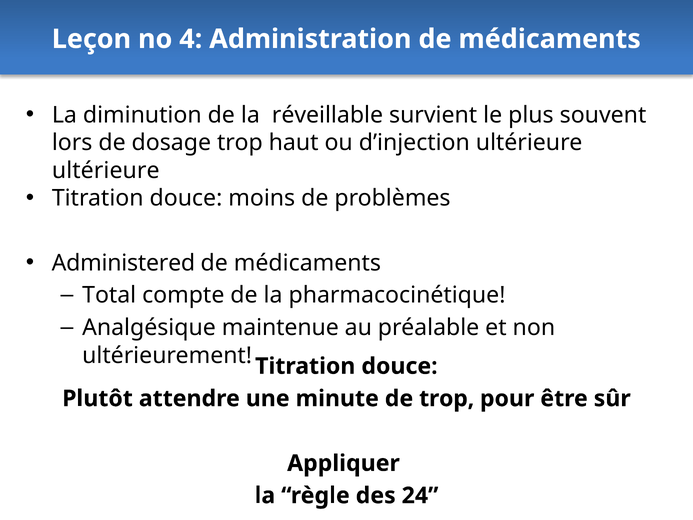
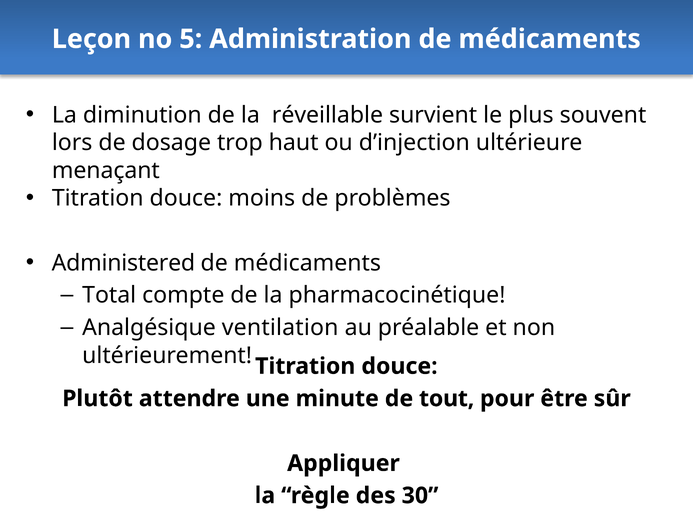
4: 4 -> 5
ultérieure at (106, 170): ultérieure -> menaçant
maintenue: maintenue -> ventilation
de trop: trop -> tout
24: 24 -> 30
